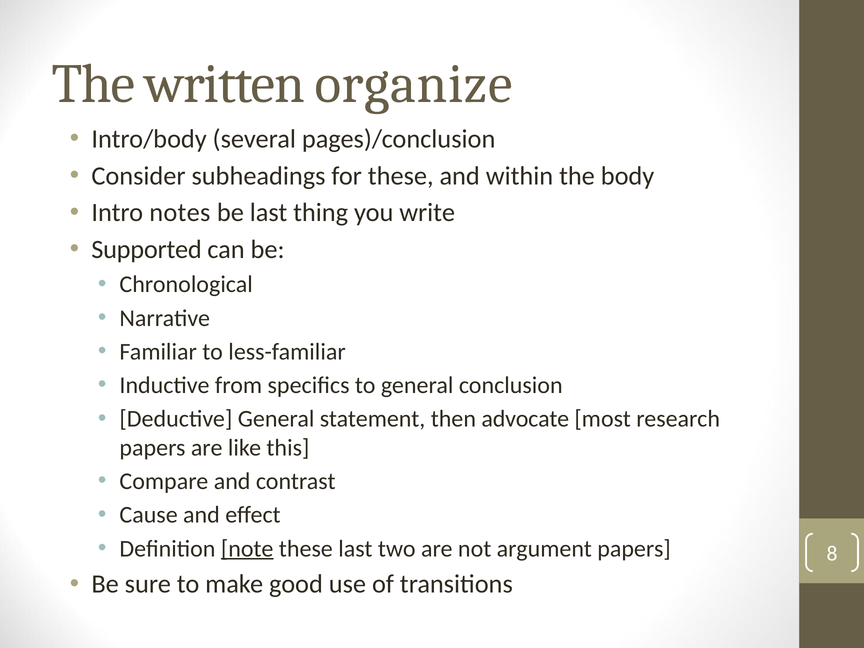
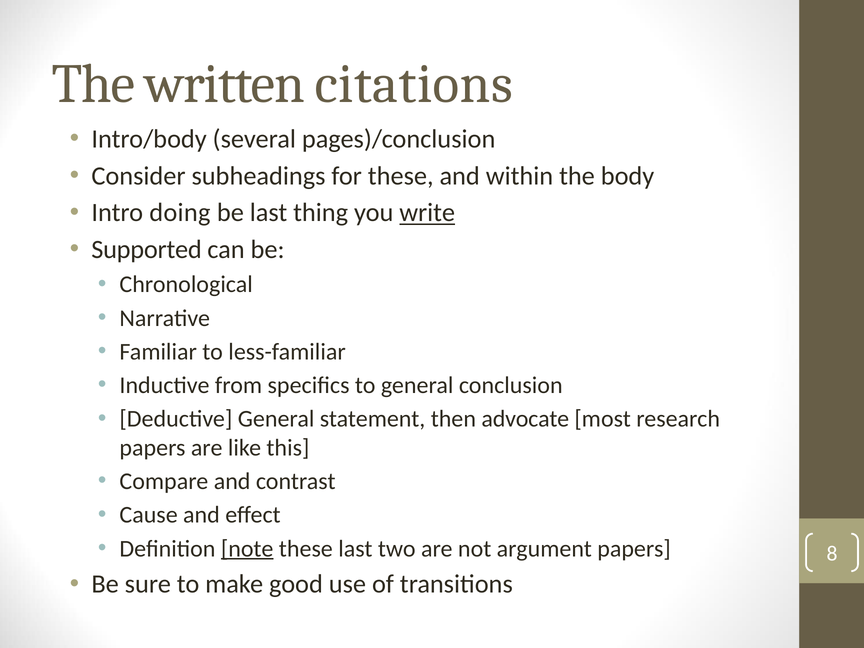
organize: organize -> citations
notes: notes -> doing
write underline: none -> present
